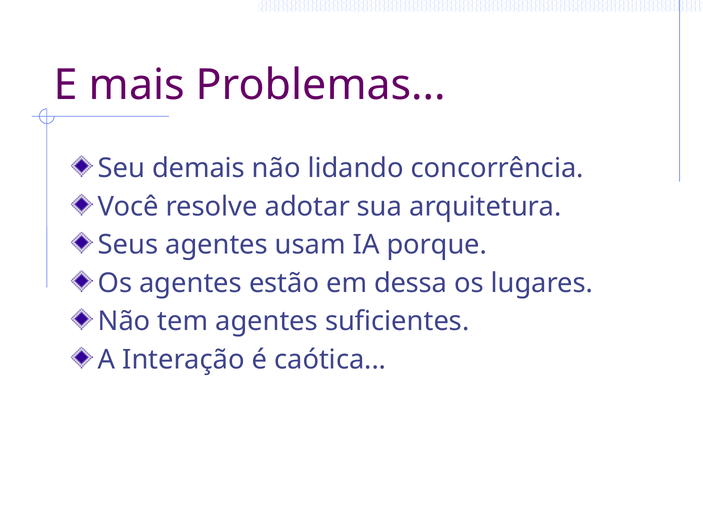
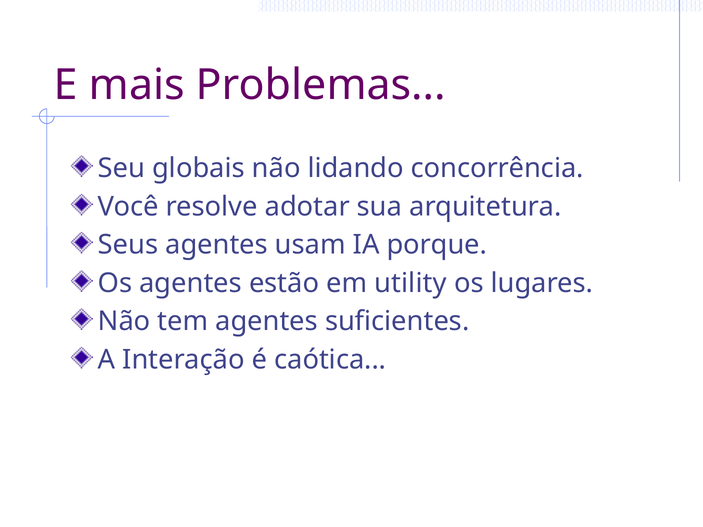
demais: demais -> globais
dessa: dessa -> utility
